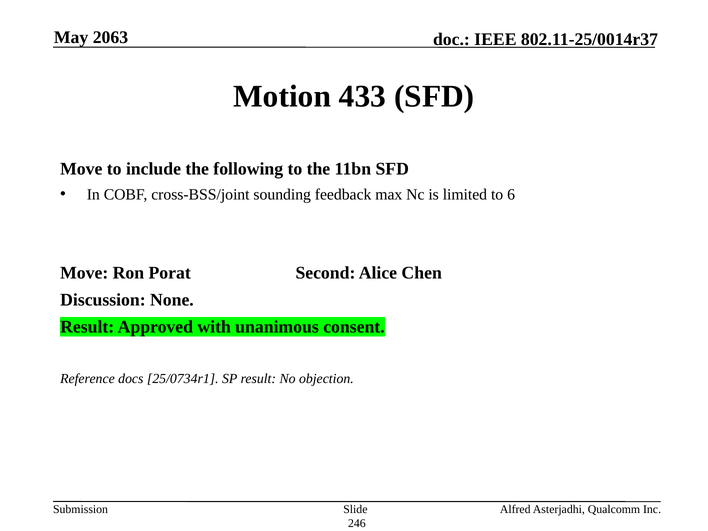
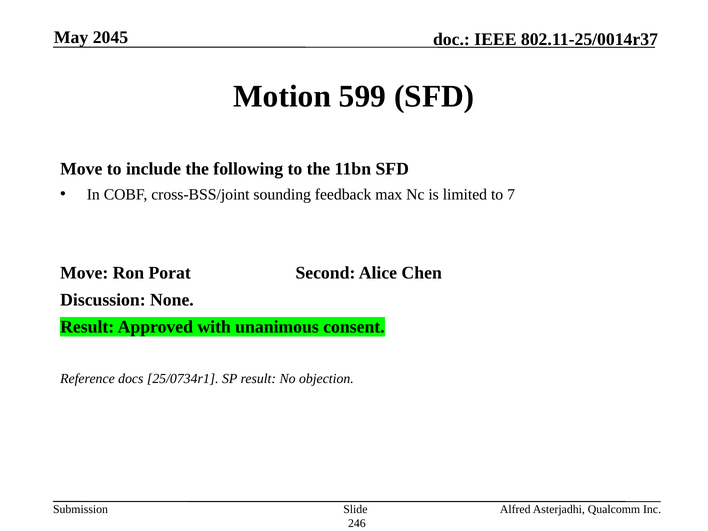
2063: 2063 -> 2045
433: 433 -> 599
6: 6 -> 7
